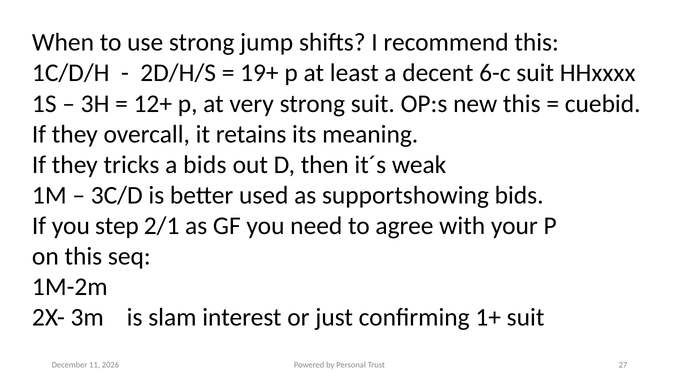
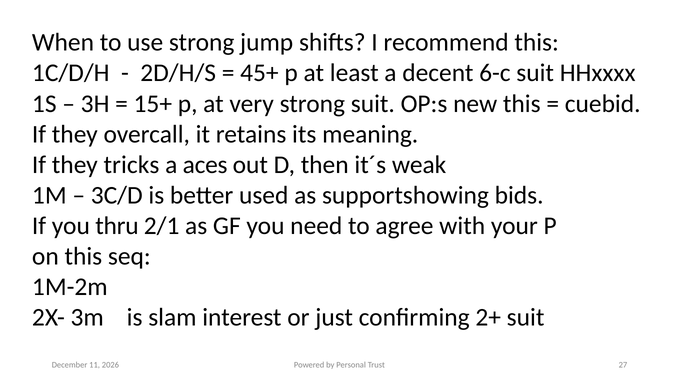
19+: 19+ -> 45+
12+: 12+ -> 15+
a bids: bids -> aces
step: step -> thru
1+: 1+ -> 2+
